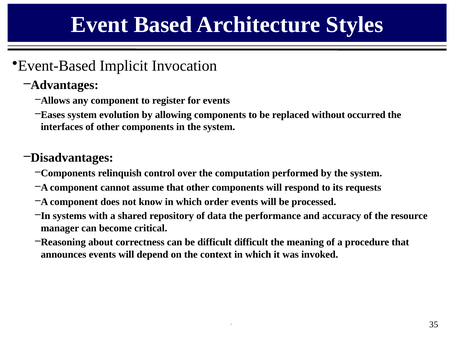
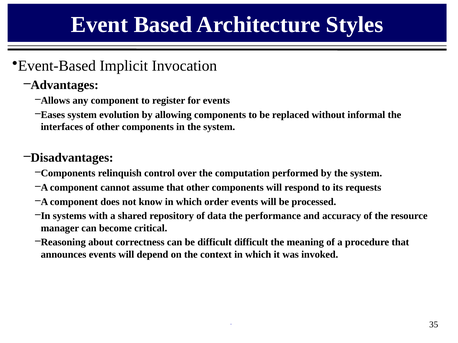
occurred: occurred -> informal
